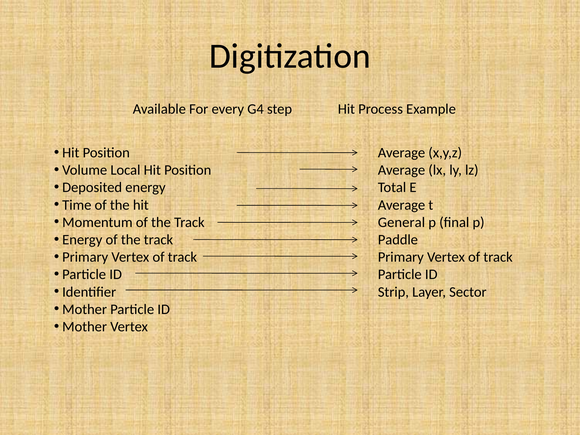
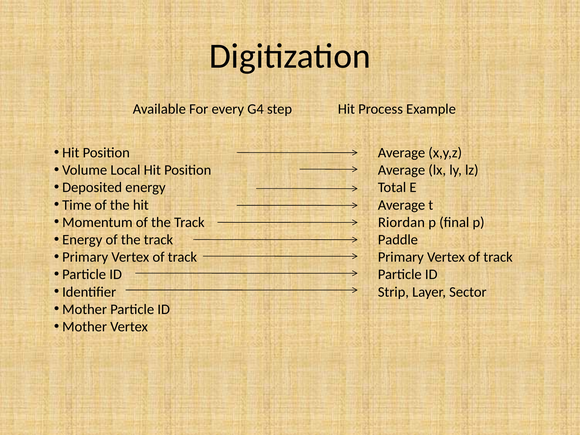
General: General -> Riordan
